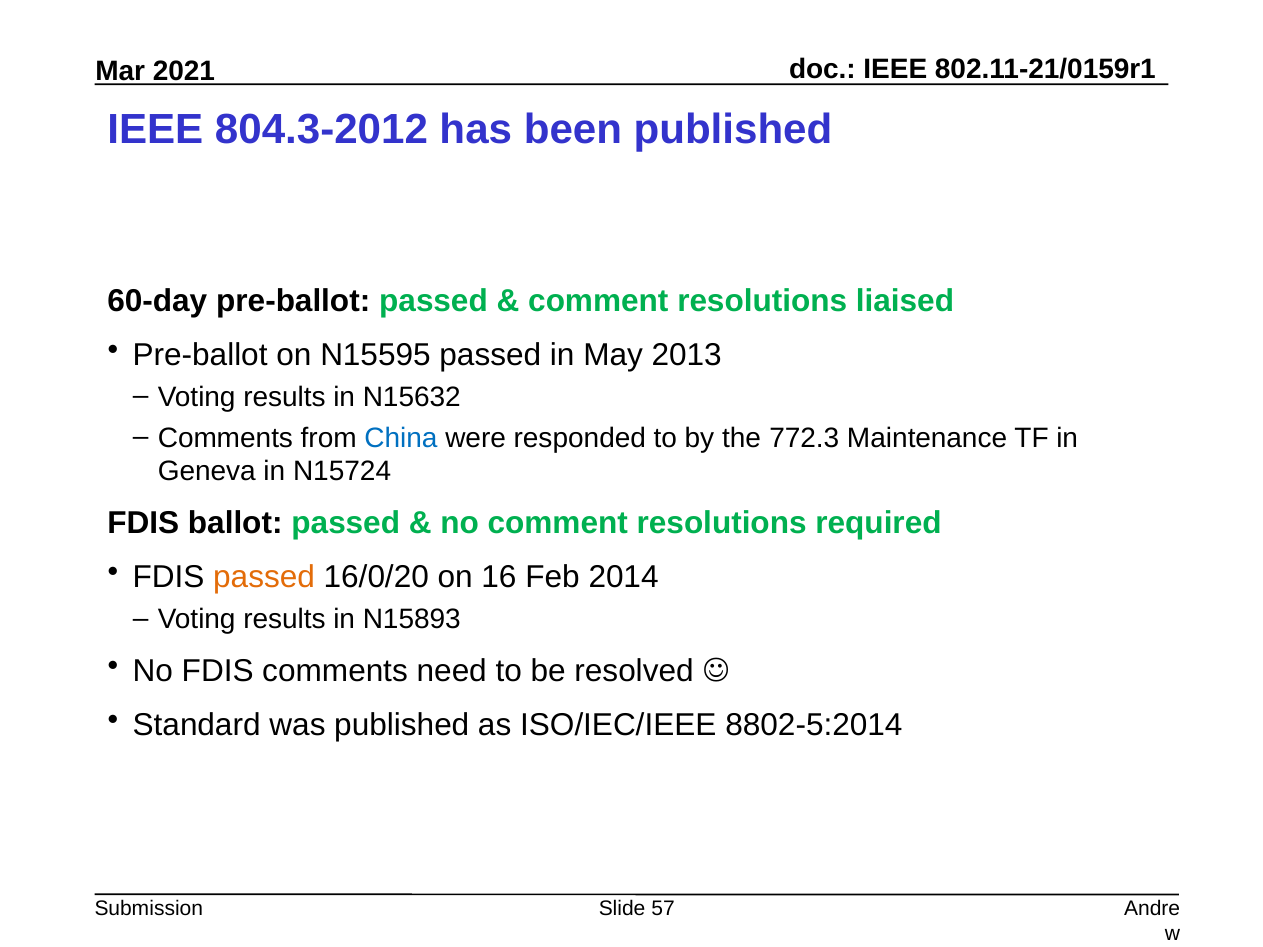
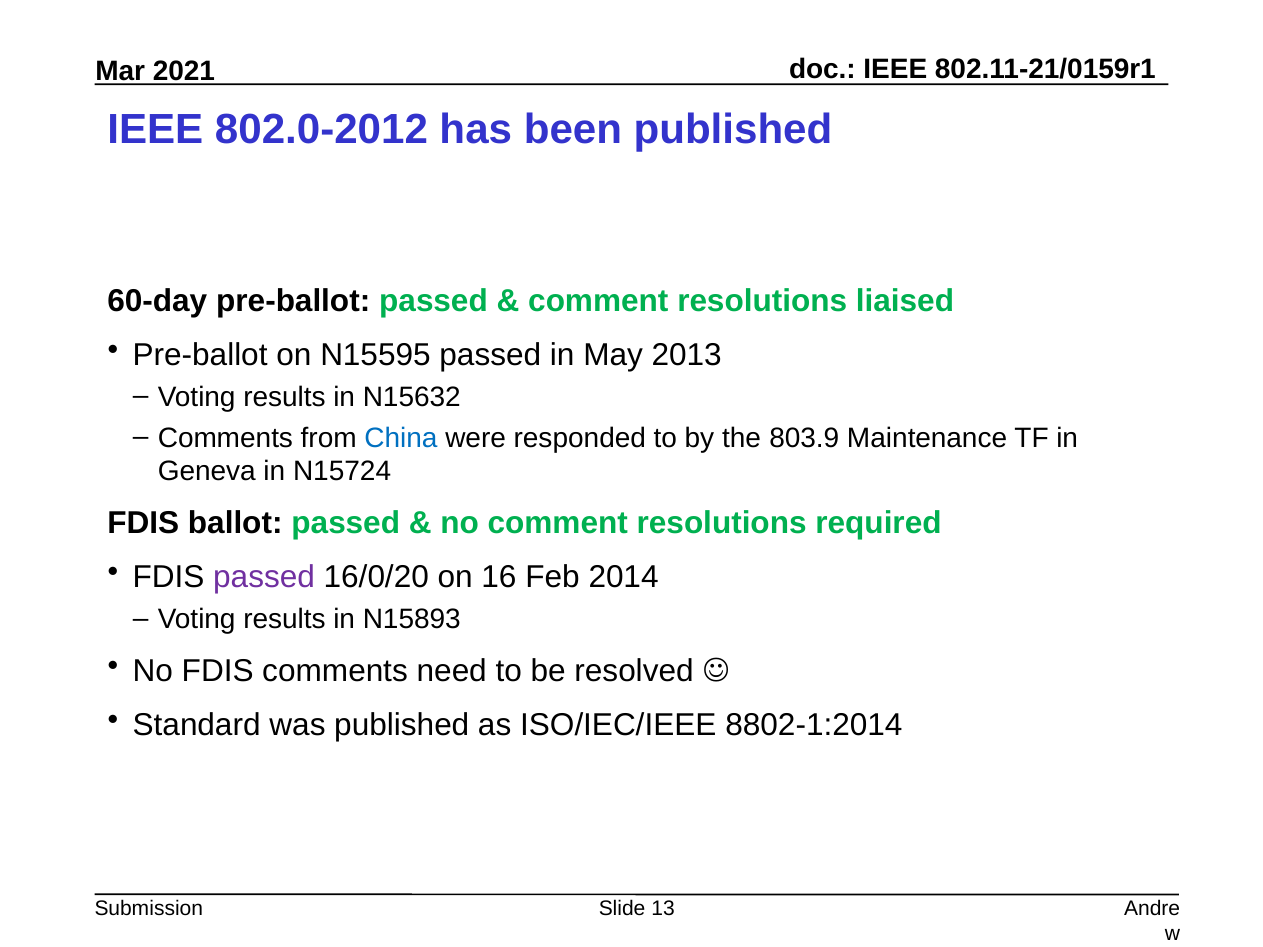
804.3-2012: 804.3-2012 -> 802.0-2012
772.3: 772.3 -> 803.9
passed at (264, 577) colour: orange -> purple
8802-5:2014: 8802-5:2014 -> 8802-1:2014
57: 57 -> 13
